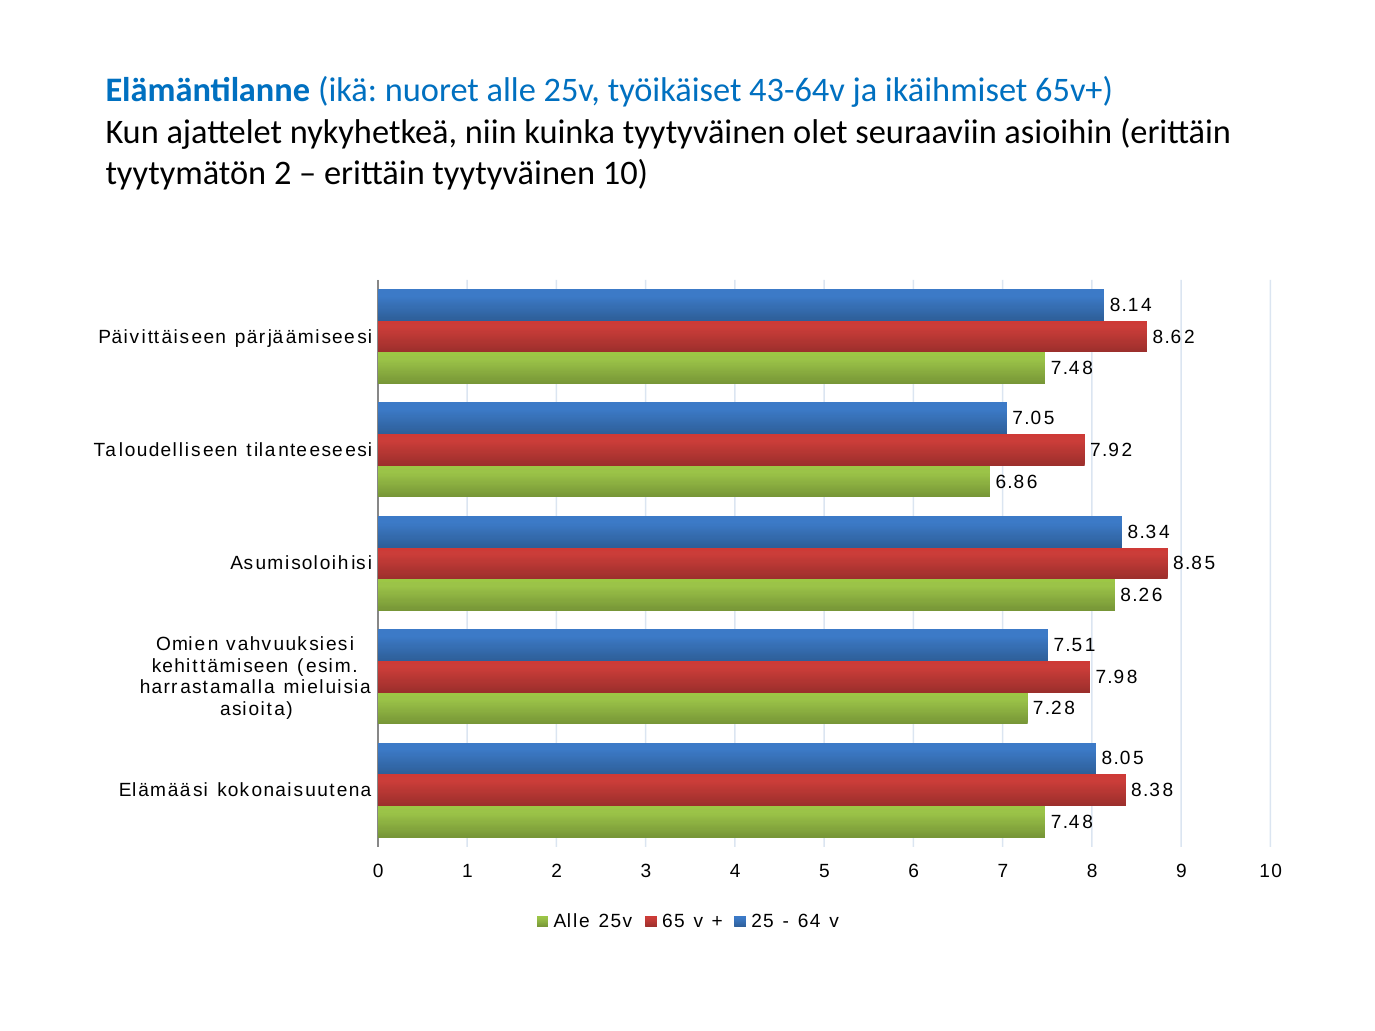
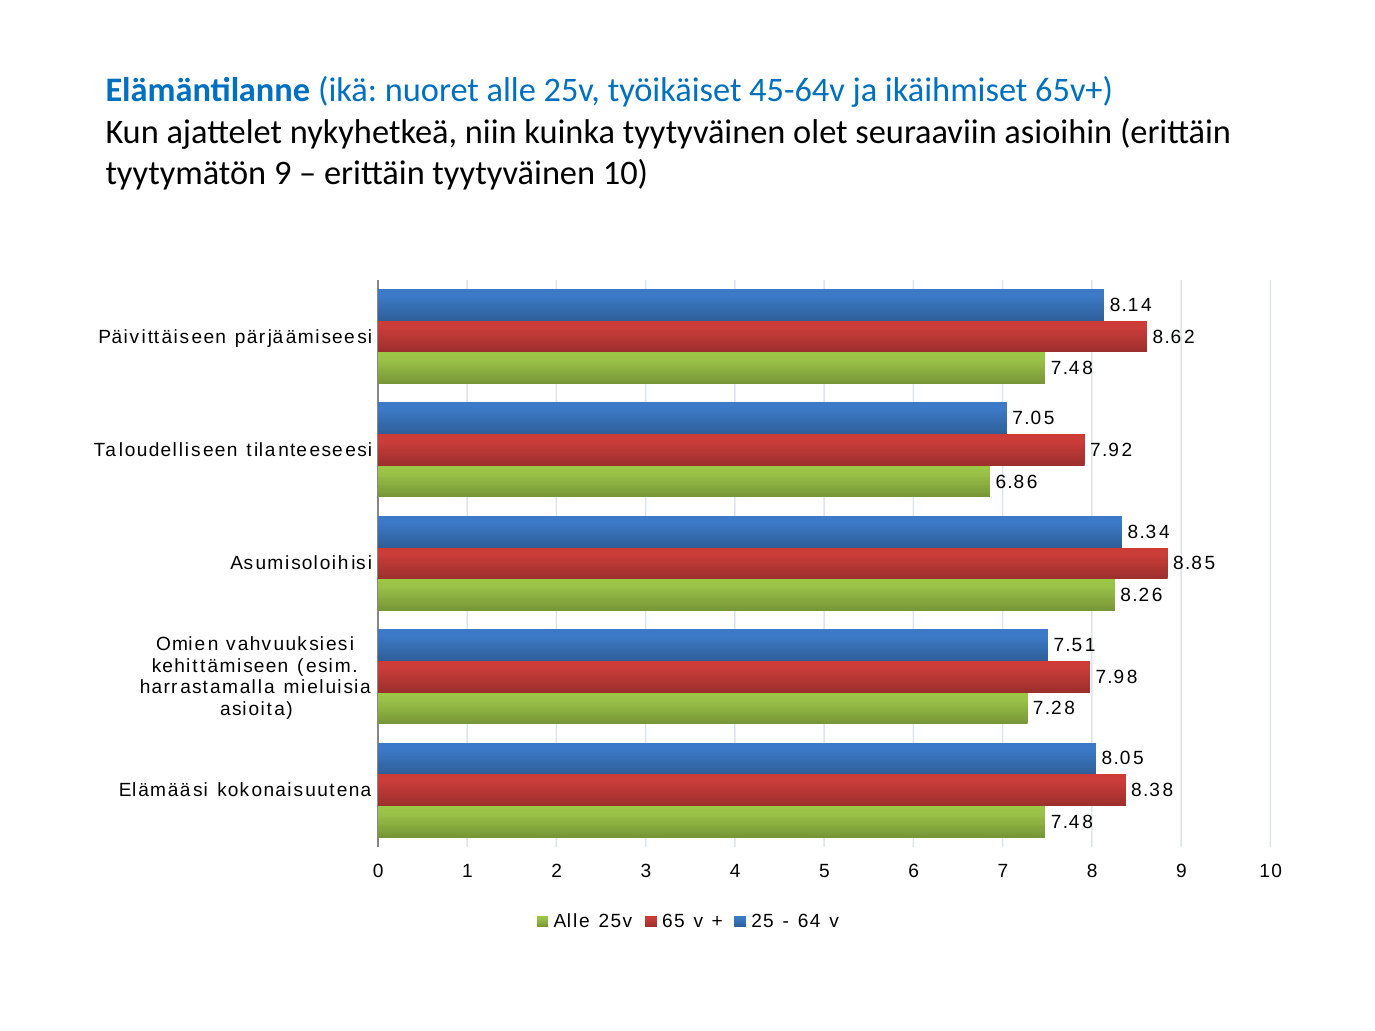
43-64v: 43-64v -> 45-64v
tyytymätön 2: 2 -> 9
